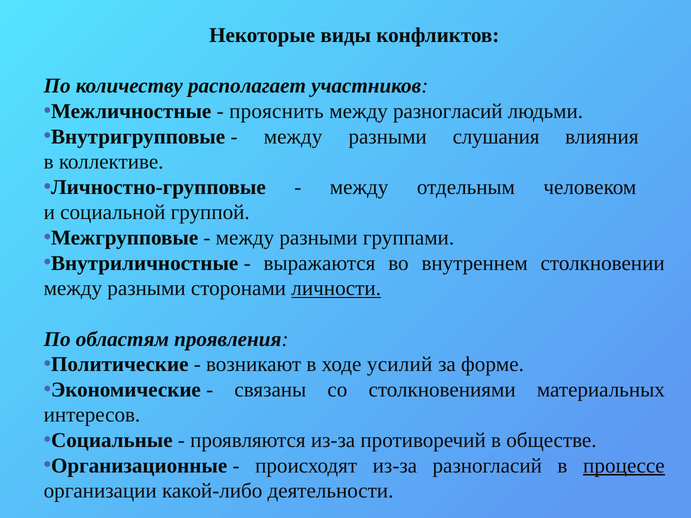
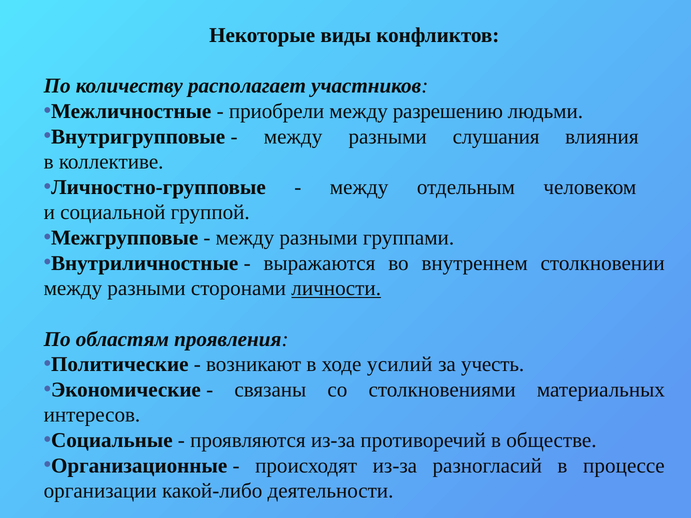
прояснить: прояснить -> приобрели
между разногласий: разногласий -> разрешению
форме: форме -> учесть
процессе underline: present -> none
